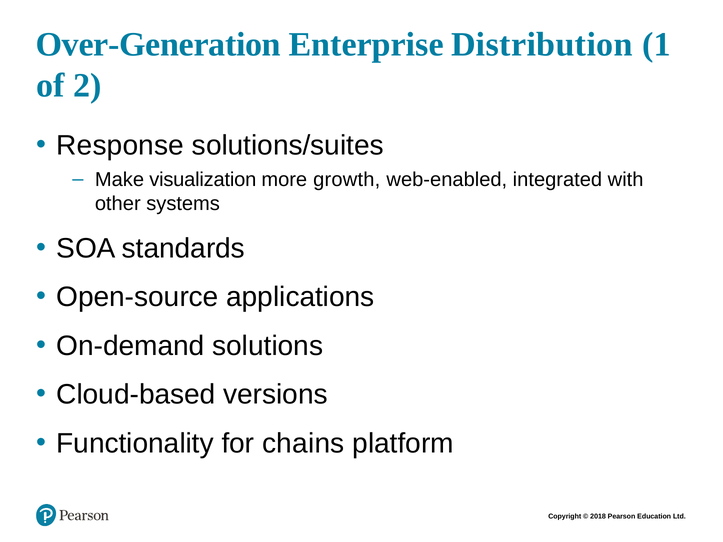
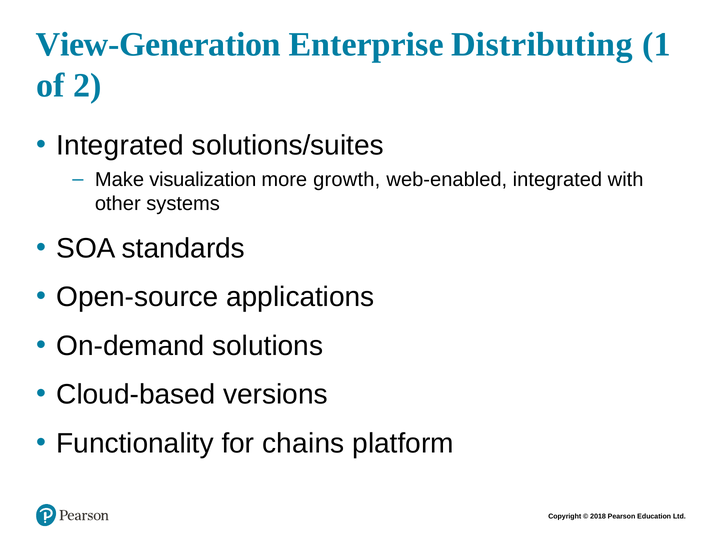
Over-Generation: Over-Generation -> View-Generation
Distribution: Distribution -> Distributing
Response at (120, 145): Response -> Integrated
